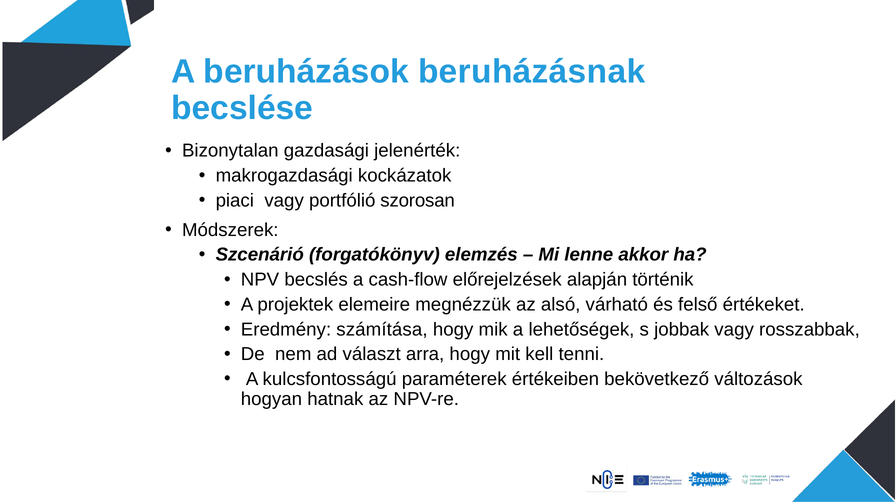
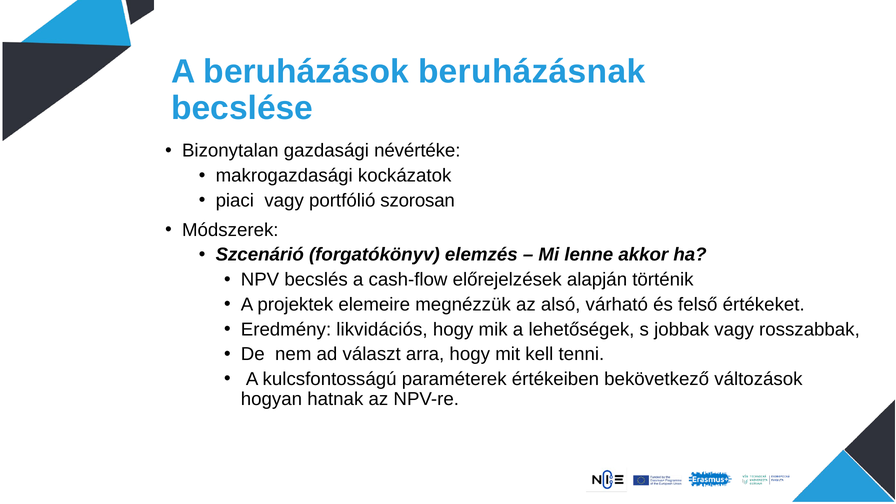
jelenérték: jelenérték -> névértéke
számítása: számítása -> likvidációs
